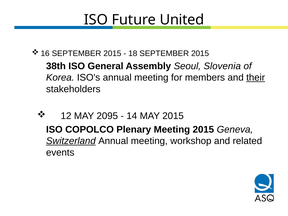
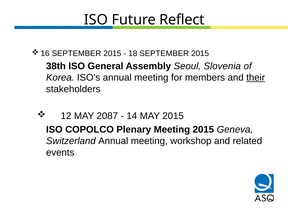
United: United -> Reflect
2095: 2095 -> 2087
Switzerland underline: present -> none
